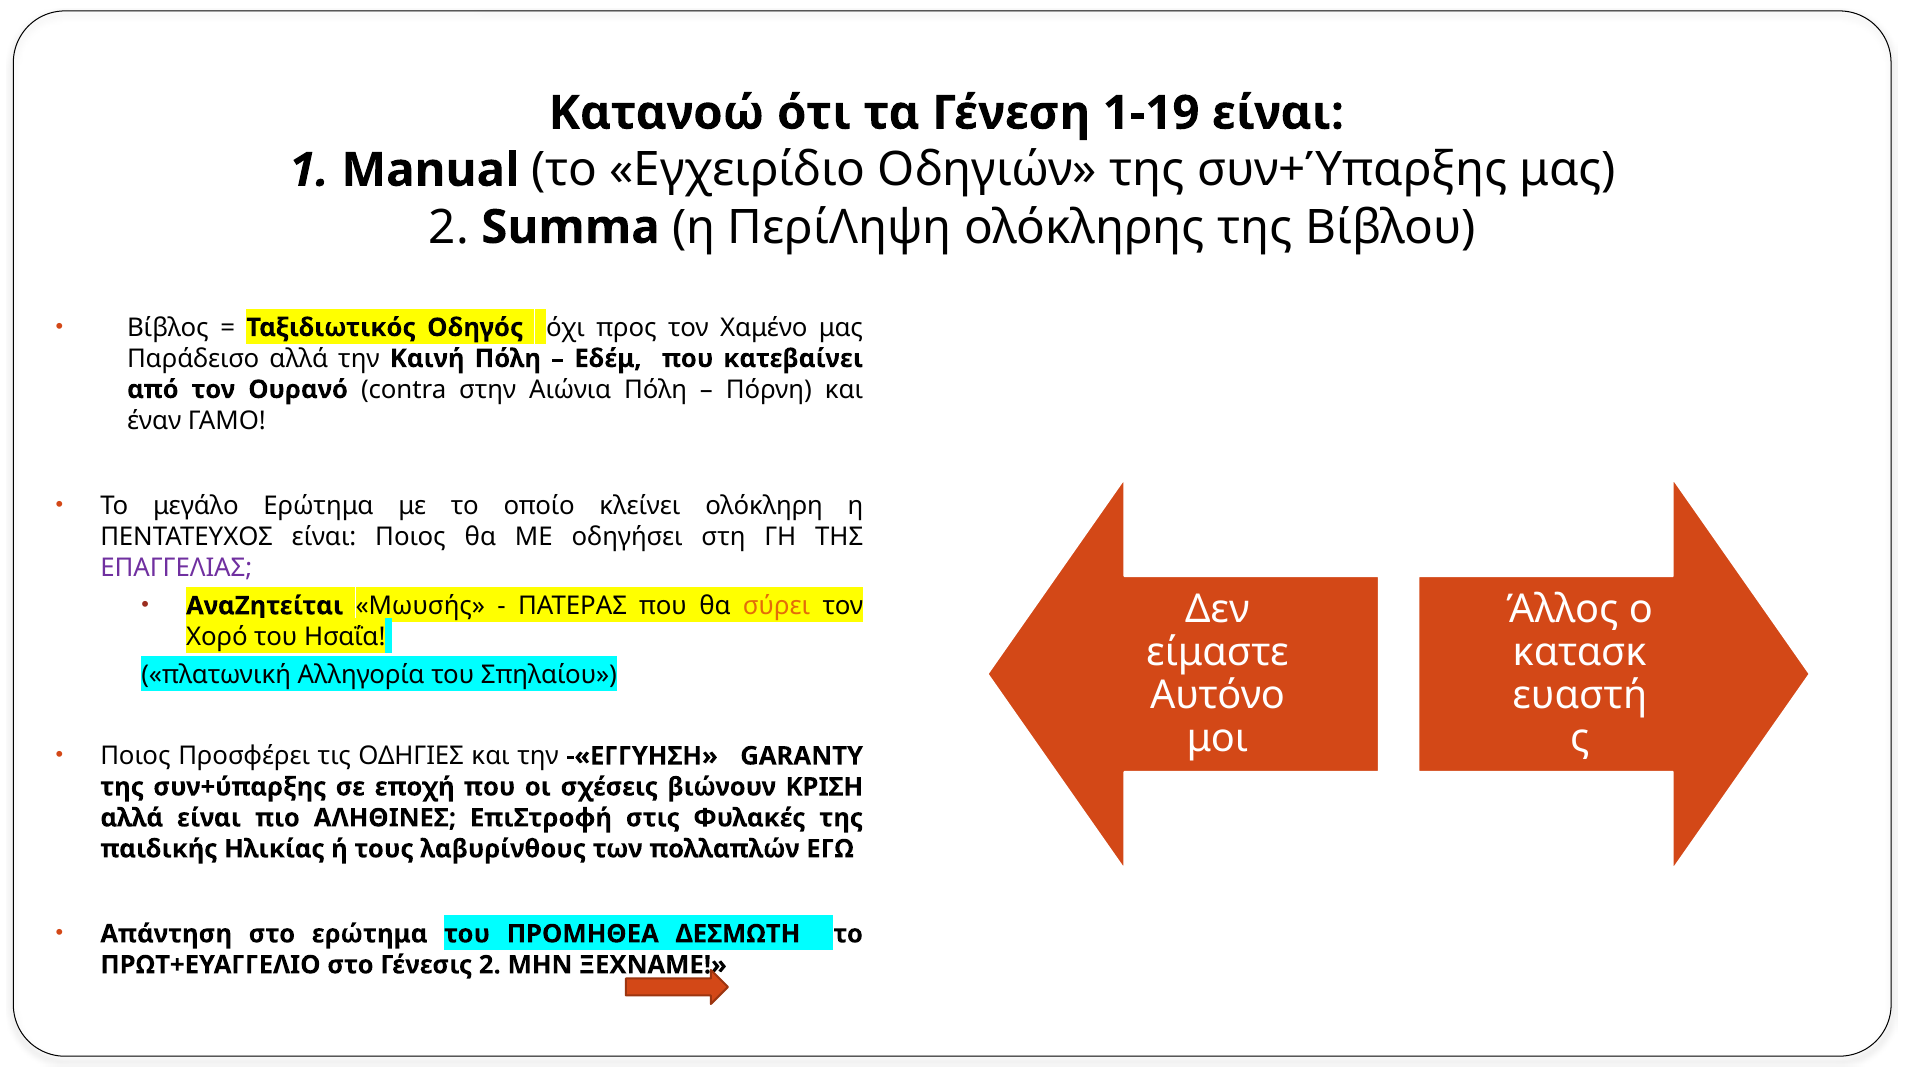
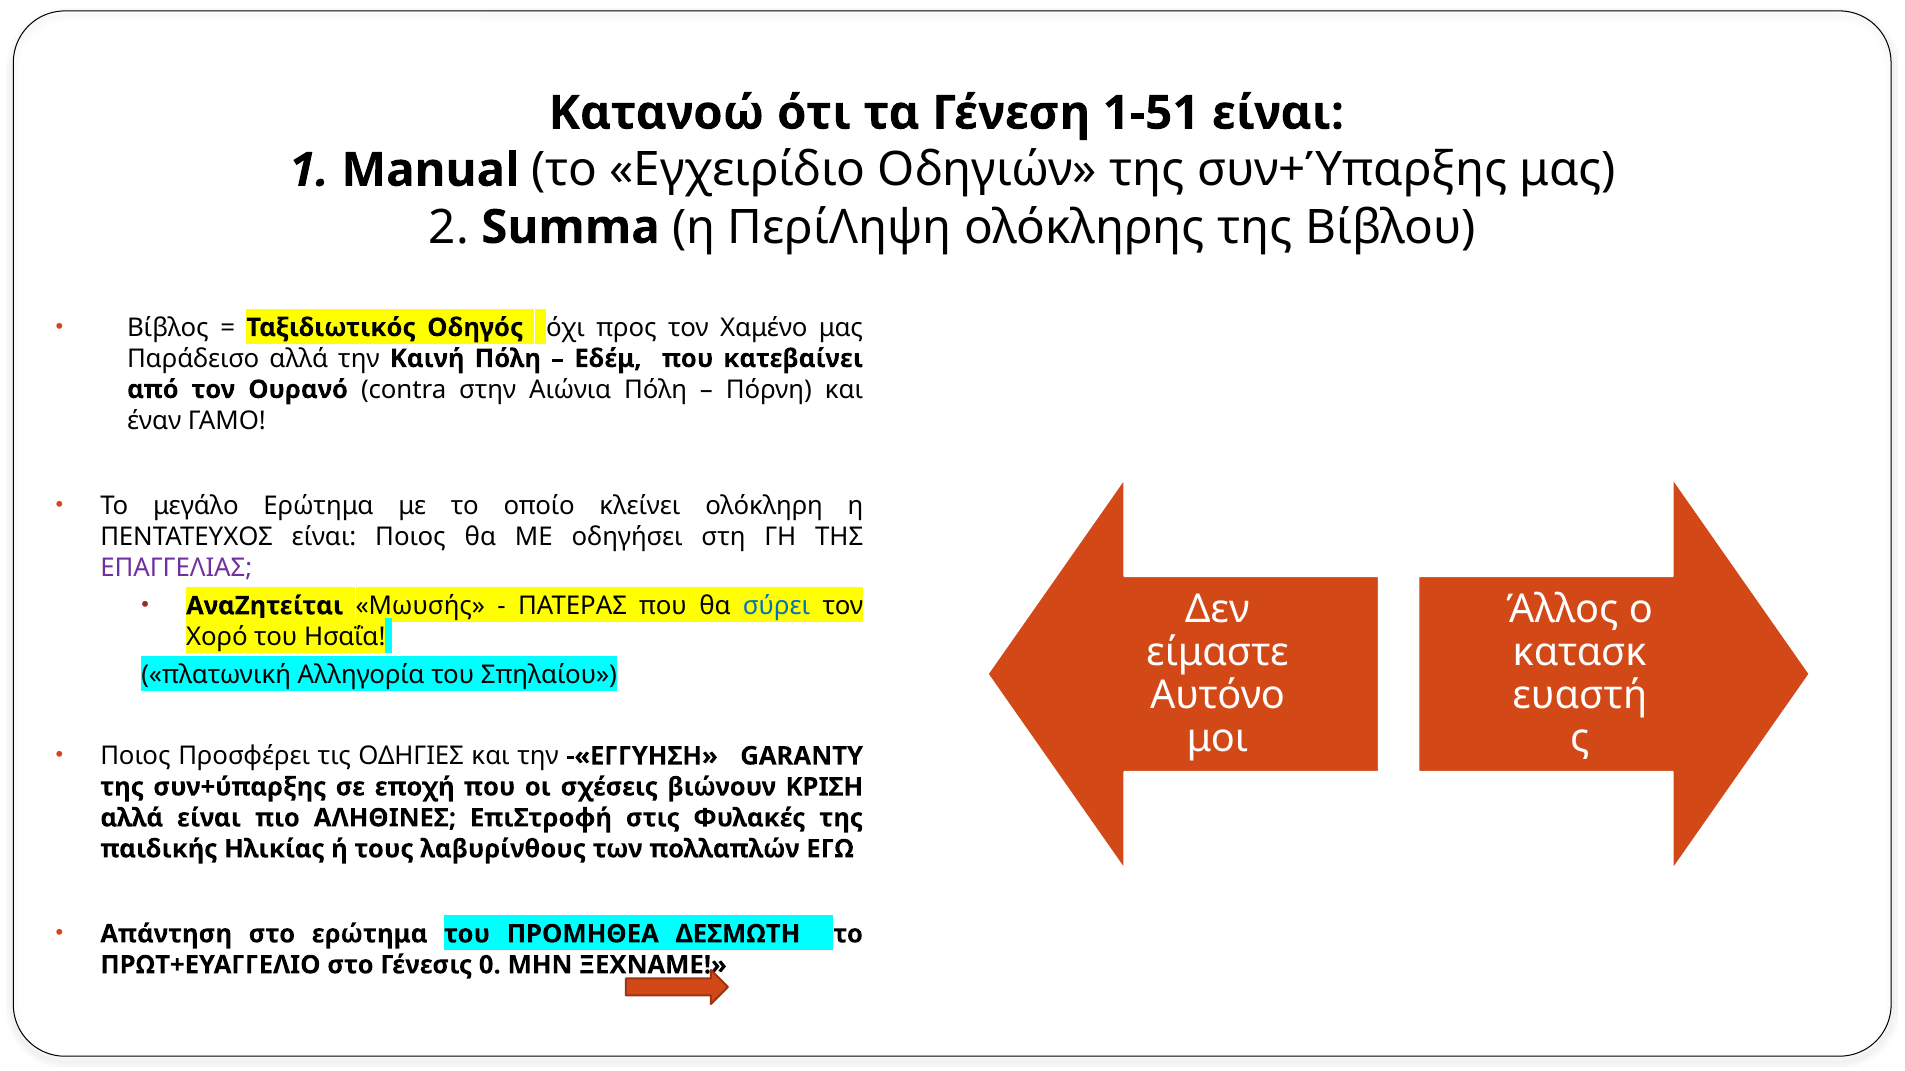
1-19: 1-19 -> 1-51
σύρει colour: orange -> blue
Γένεσις 2: 2 -> 0
